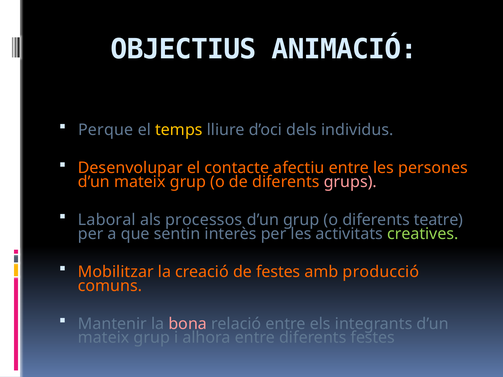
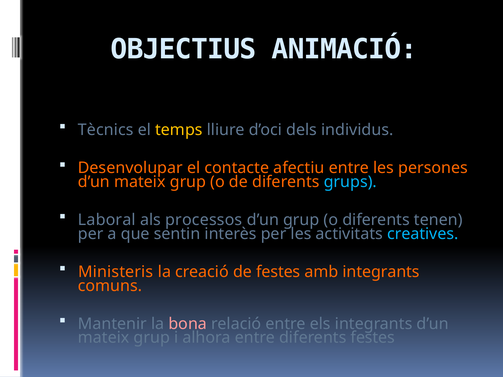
Perque: Perque -> Tècnics
grups colour: pink -> light blue
teatre: teatre -> tenen
creatives colour: light green -> light blue
Mobilitzar: Mobilitzar -> Ministeris
amb producció: producció -> integrants
